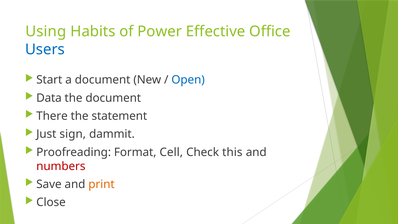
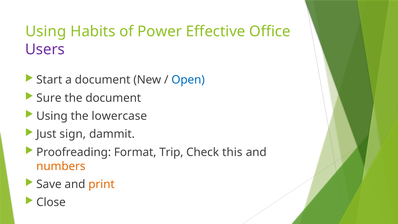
Users colour: blue -> purple
Data: Data -> Sure
There at (52, 116): There -> Using
statement: statement -> lowercase
Cell: Cell -> Trip
numbers colour: red -> orange
